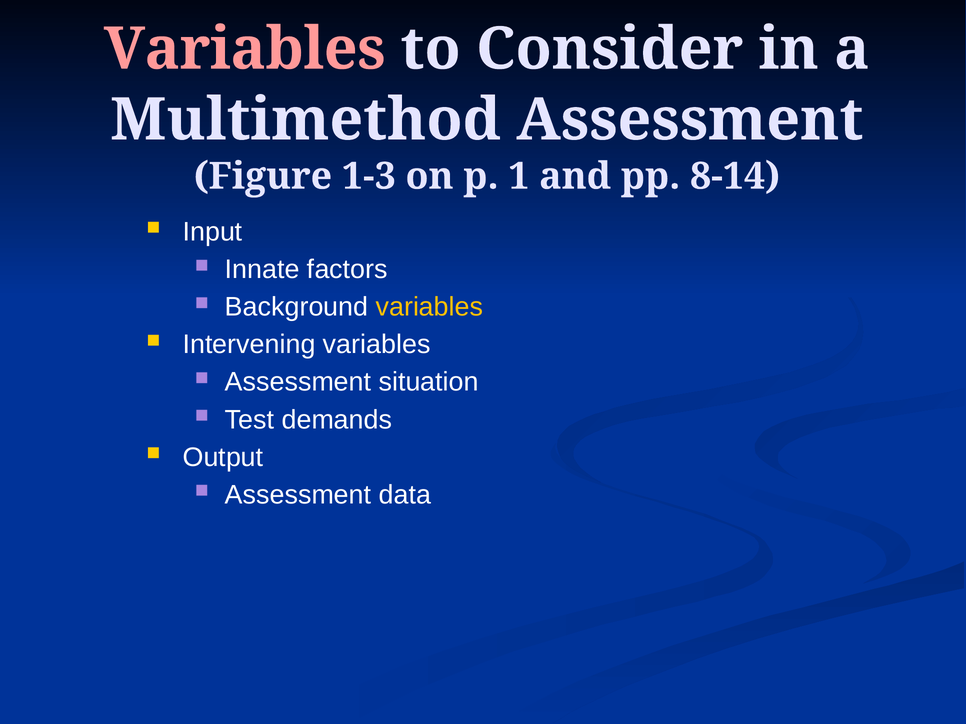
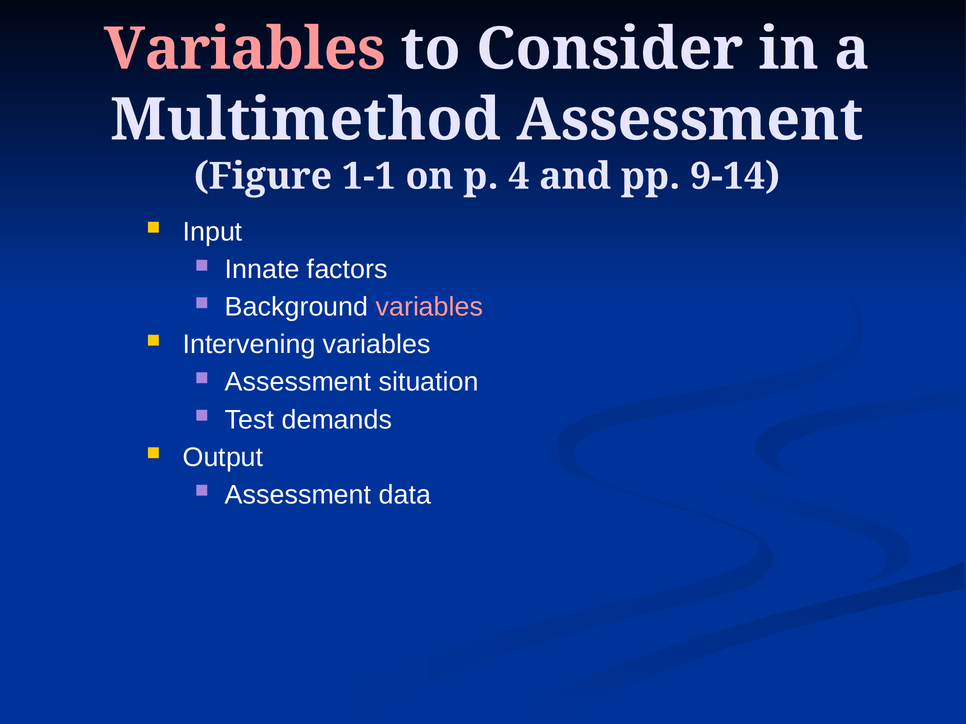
1-3: 1-3 -> 1-1
1: 1 -> 4
8-14: 8-14 -> 9-14
variables at (429, 307) colour: yellow -> pink
